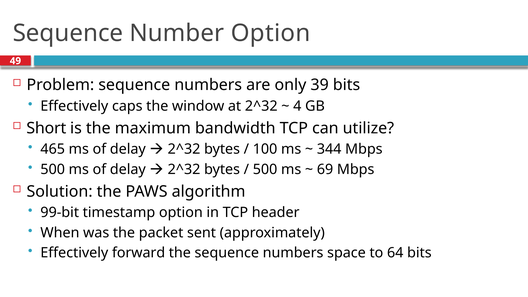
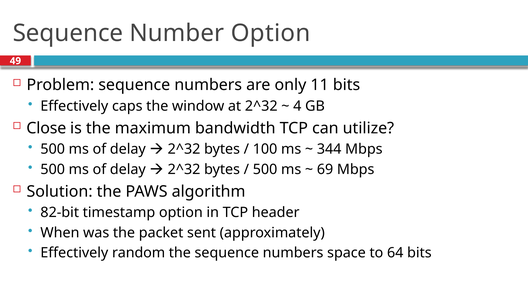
39: 39 -> 11
Short: Short -> Close
465 at (53, 149): 465 -> 500
99-bit: 99-bit -> 82-bit
forward: forward -> random
